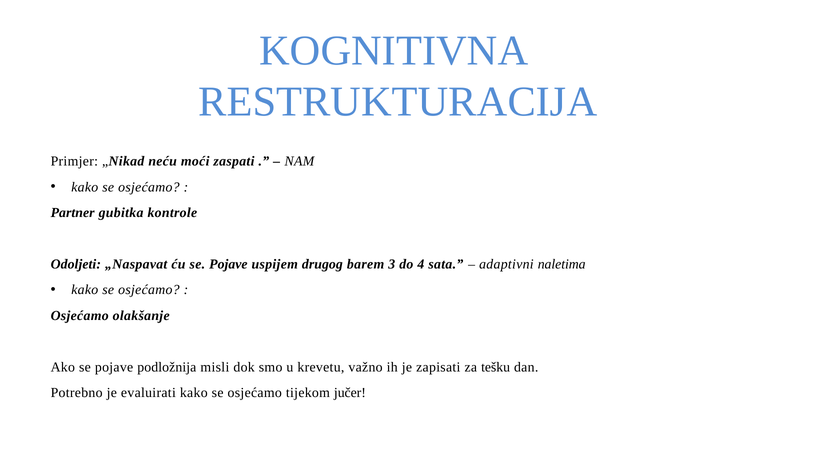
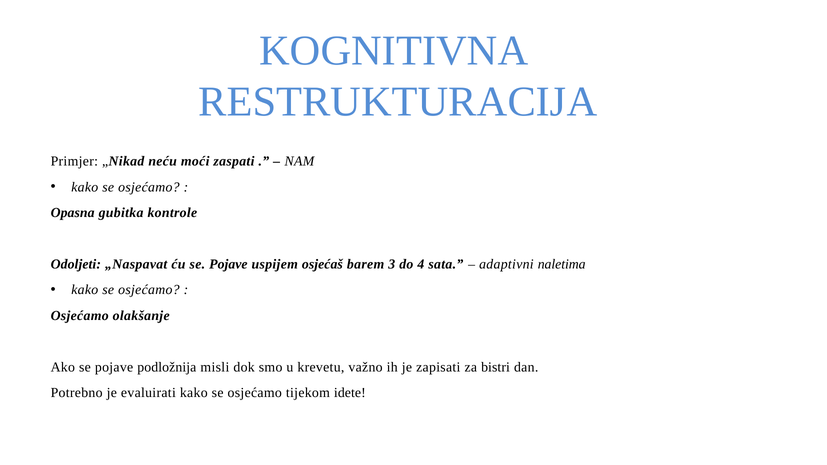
Partner: Partner -> Opasna
drugog: drugog -> osjećaš
tešku: tešku -> bistri
jučer: jučer -> idete
